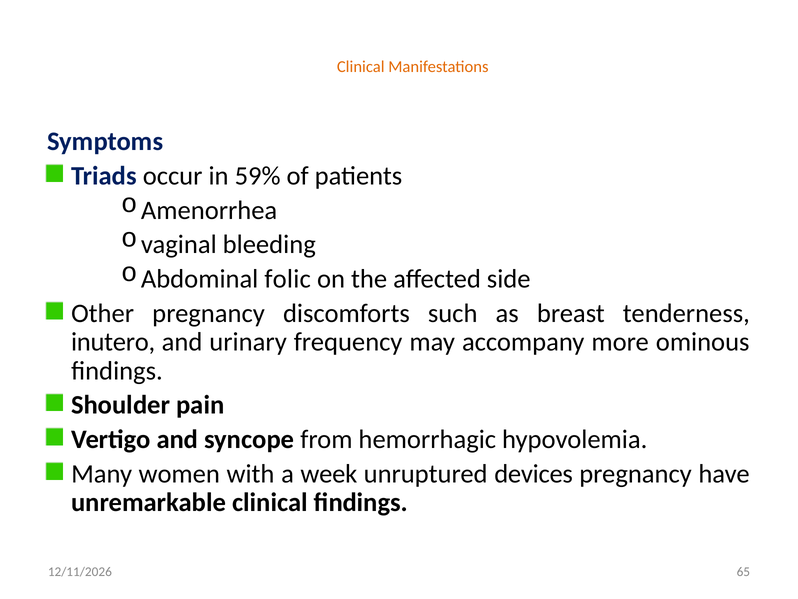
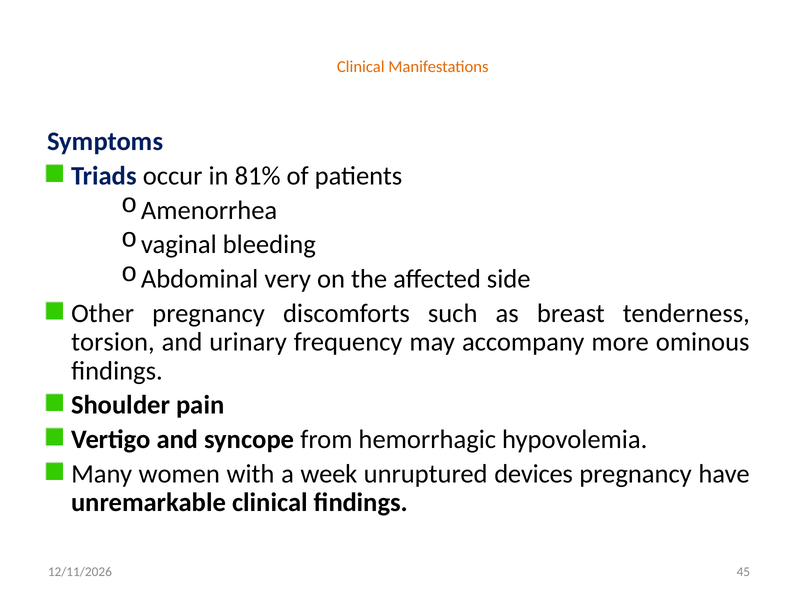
59%: 59% -> 81%
folic: folic -> very
inutero: inutero -> torsion
65: 65 -> 45
